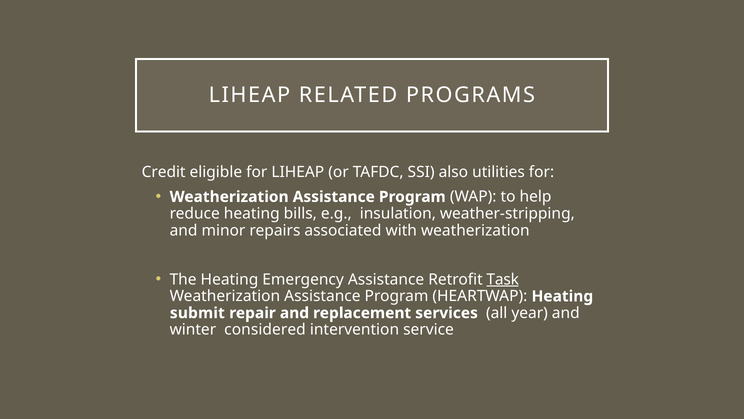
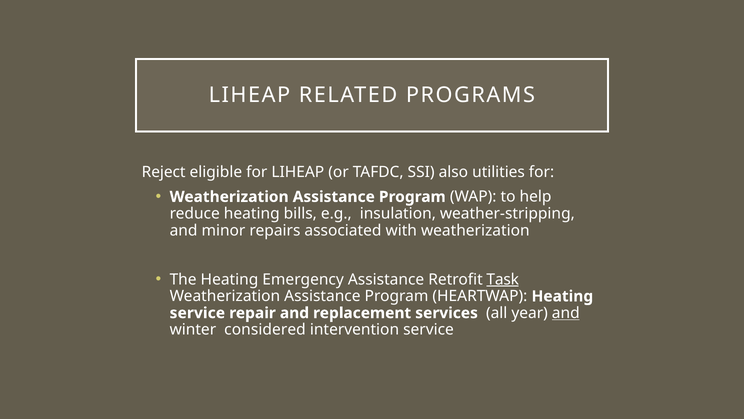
Credit: Credit -> Reject
submit at (197, 313): submit -> service
and at (566, 313) underline: none -> present
